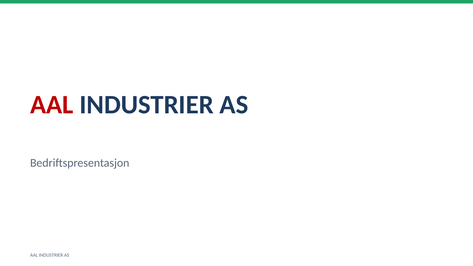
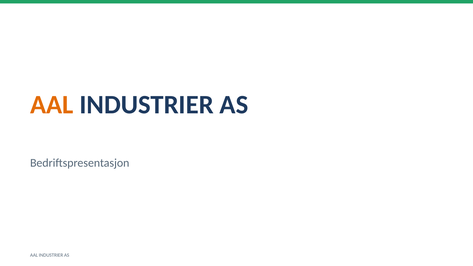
AAL at (52, 105) colour: red -> orange
